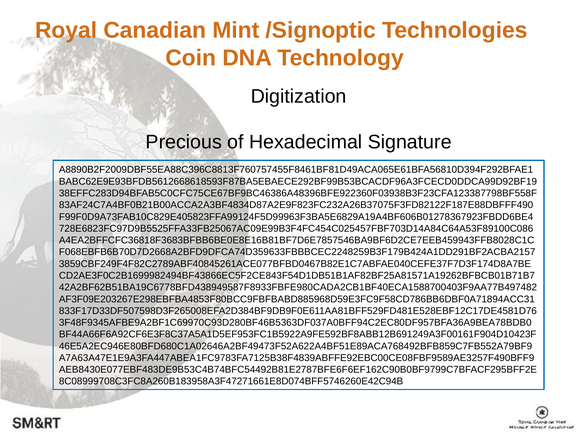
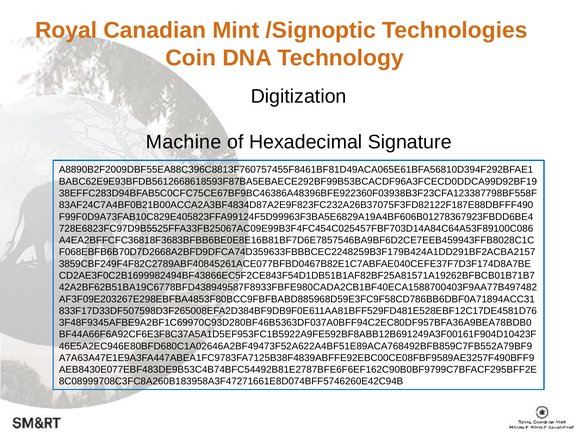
Precious: Precious -> Machine
